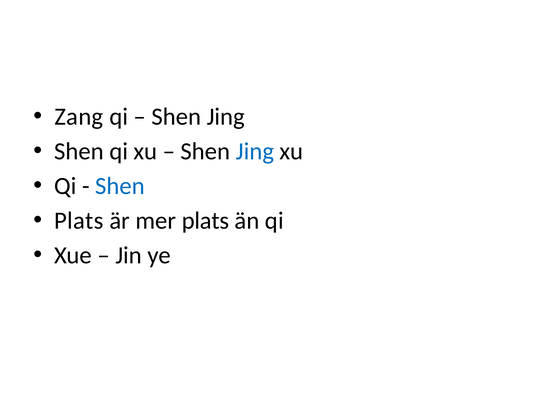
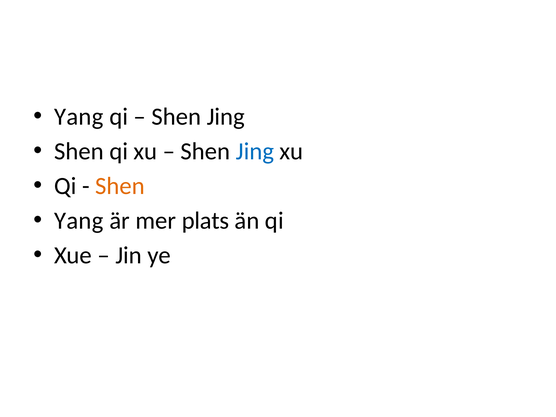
Zang at (79, 117): Zang -> Yang
Shen at (120, 186) colour: blue -> orange
Plats at (79, 221): Plats -> Yang
